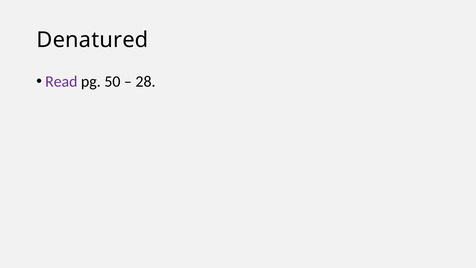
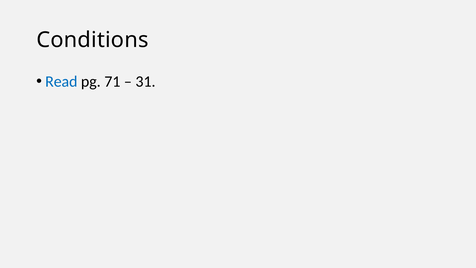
Denatured: Denatured -> Conditions
Read colour: purple -> blue
50: 50 -> 71
28: 28 -> 31
